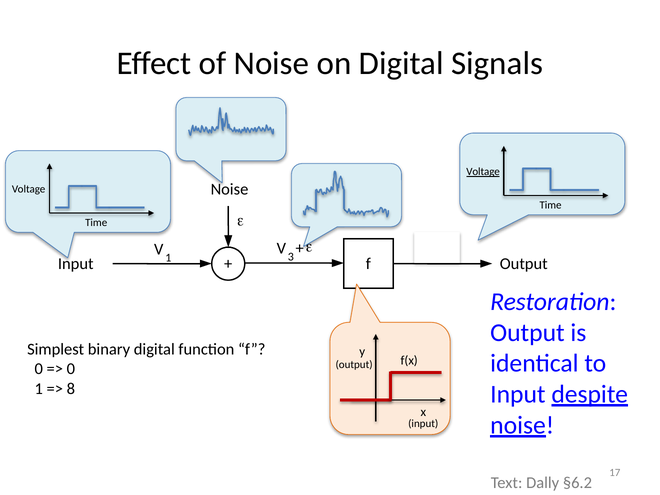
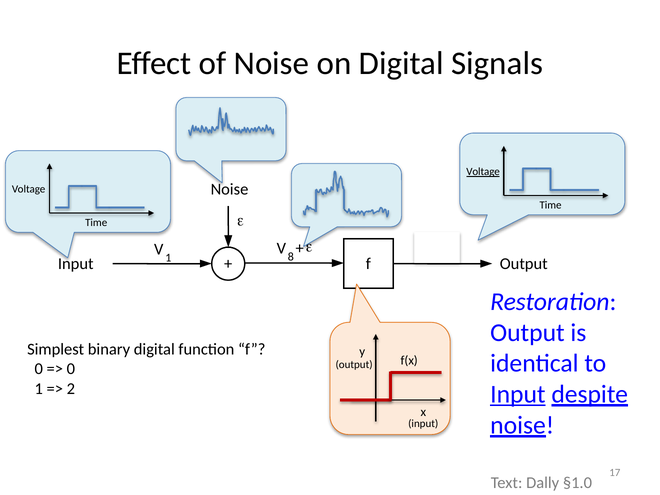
3: 3 -> 8
8: 8 -> 2
Input at (518, 394) underline: none -> present
§6.2: §6.2 -> §1.0
